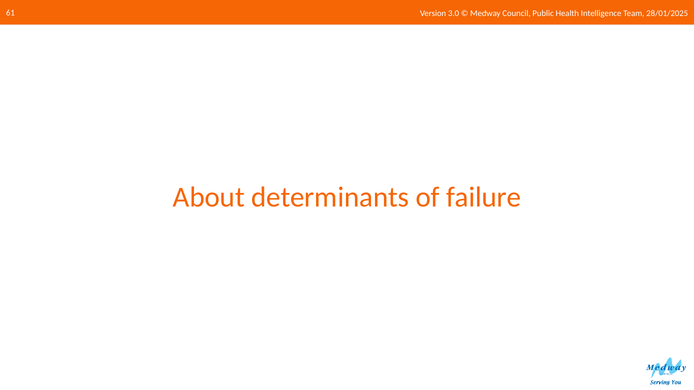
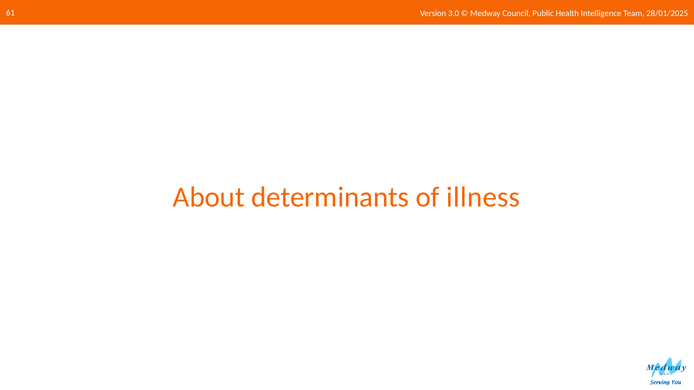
failure: failure -> illness
